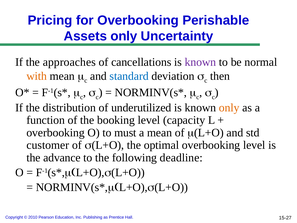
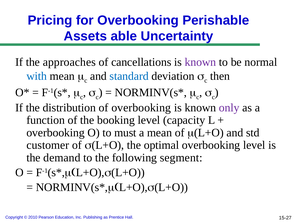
Assets only: only -> able
with colour: orange -> blue
of underutilized: underutilized -> overbooking
only at (229, 108) colour: orange -> purple
advance: advance -> demand
deadline: deadline -> segment
